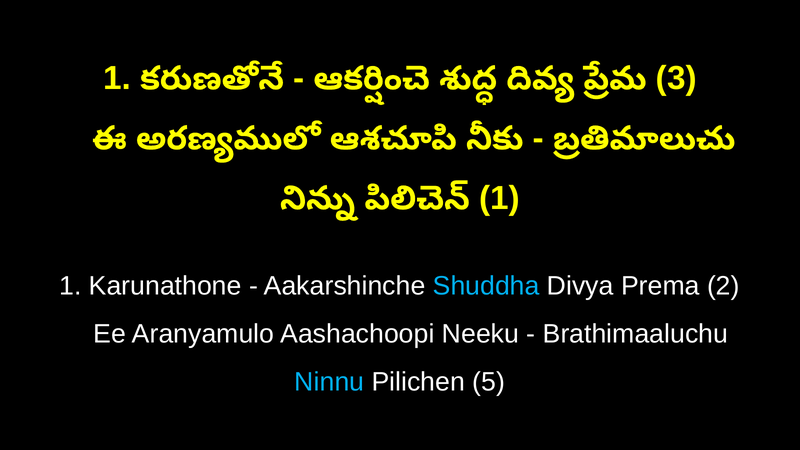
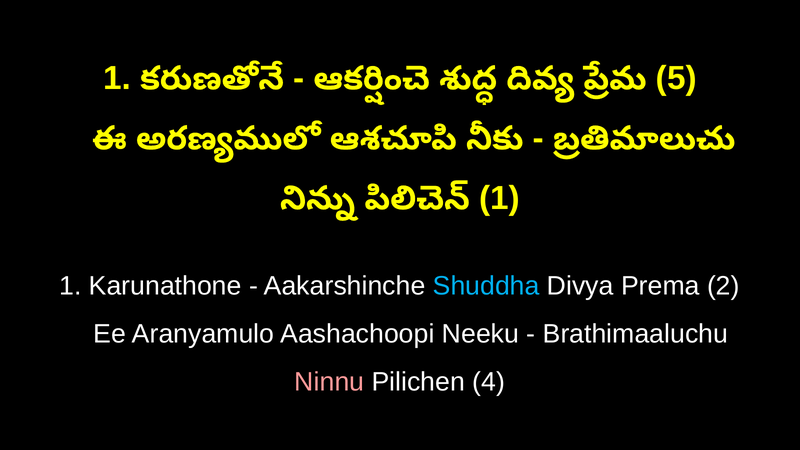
3: 3 -> 5
Ninnu colour: light blue -> pink
5: 5 -> 4
